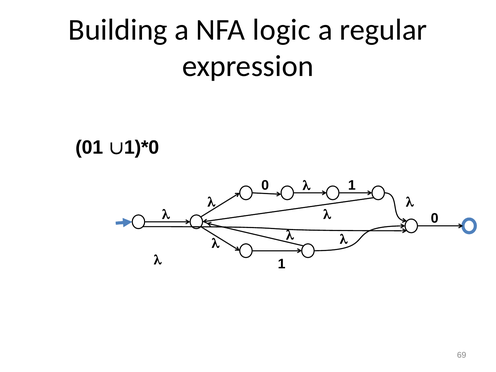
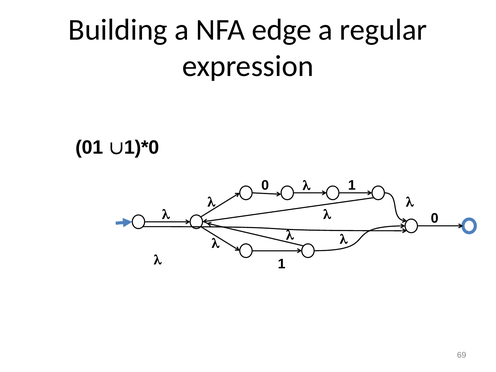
logic: logic -> edge
